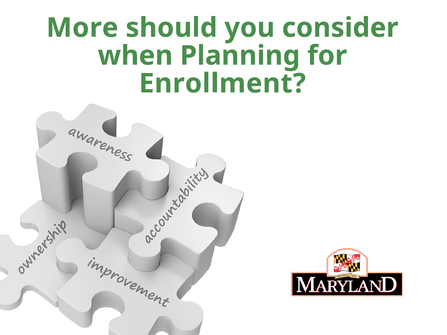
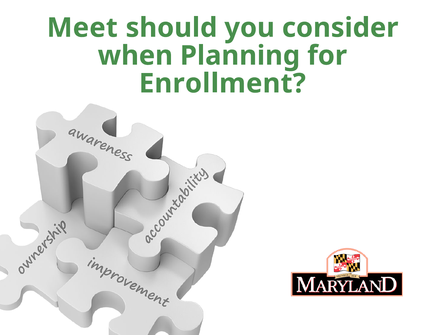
More: More -> Meet
